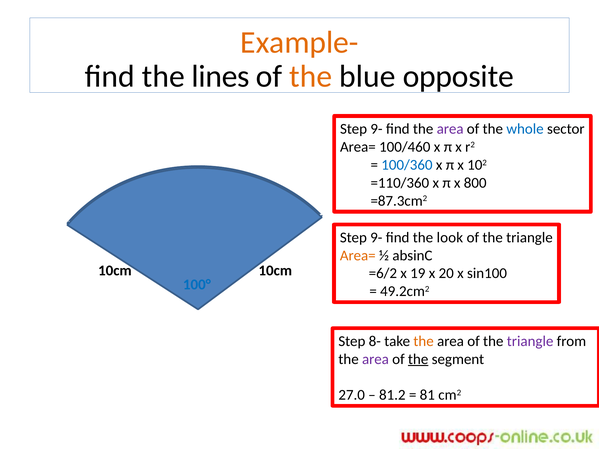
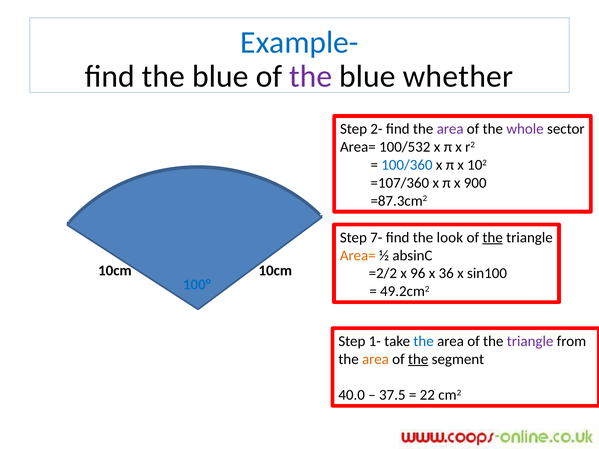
Example- colour: orange -> blue
find the lines: lines -> blue
the at (311, 76) colour: orange -> purple
opposite: opposite -> whether
9- at (376, 129): 9- -> 2-
whole colour: blue -> purple
100/460: 100/460 -> 100/532
=110/360: =110/360 -> =107/360
800: 800 -> 900
9- at (376, 238): 9- -> 7-
the at (493, 238) underline: none -> present
=6/2: =6/2 -> =2/2
19: 19 -> 96
20: 20 -> 36
8-: 8- -> 1-
the at (424, 341) colour: orange -> blue
area at (375, 359) colour: purple -> orange
27.0: 27.0 -> 40.0
81.2: 81.2 -> 37.5
81: 81 -> 22
